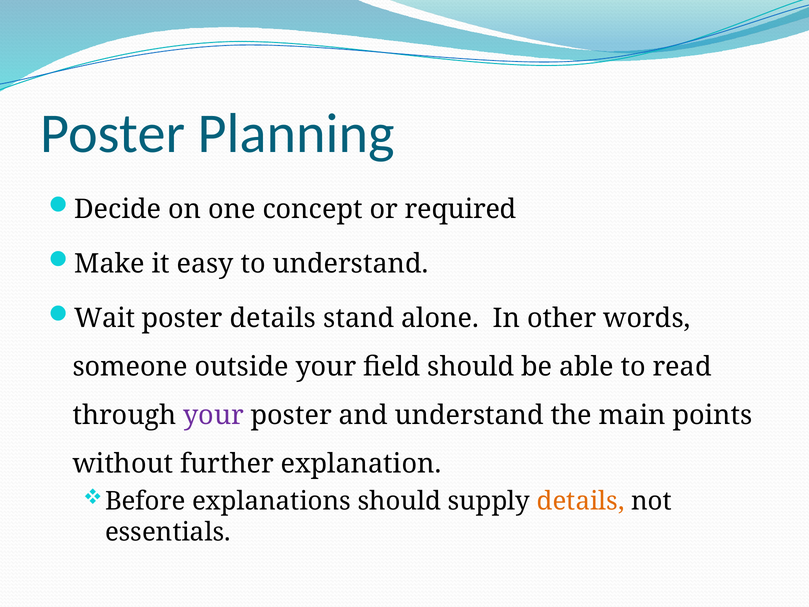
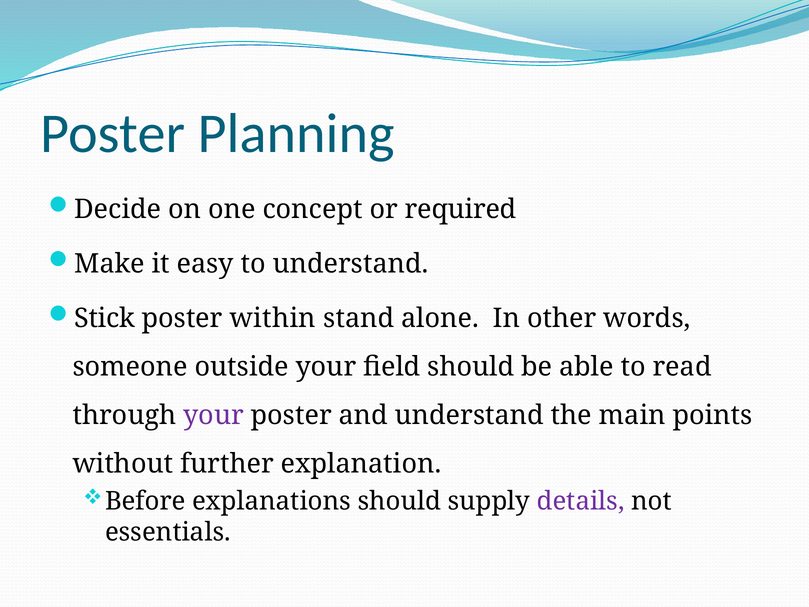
Wait: Wait -> Stick
poster details: details -> within
details at (581, 501) colour: orange -> purple
